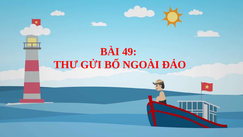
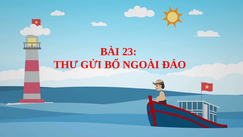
49: 49 -> 23
